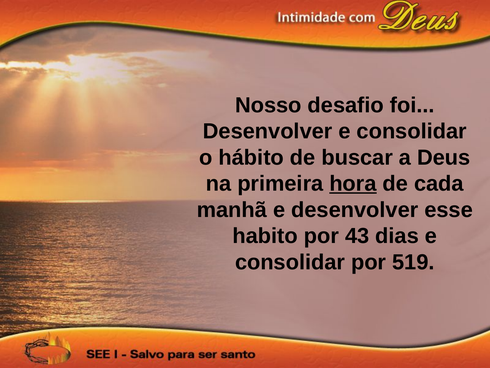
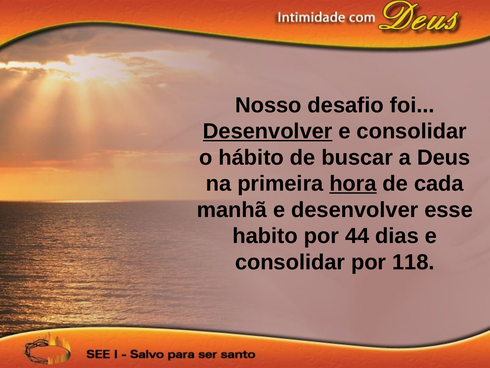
Desenvolver at (268, 131) underline: none -> present
43: 43 -> 44
519: 519 -> 118
